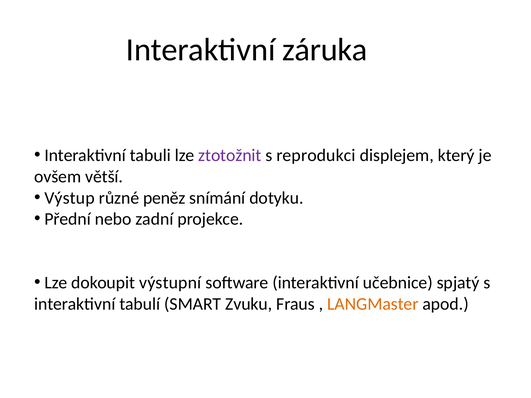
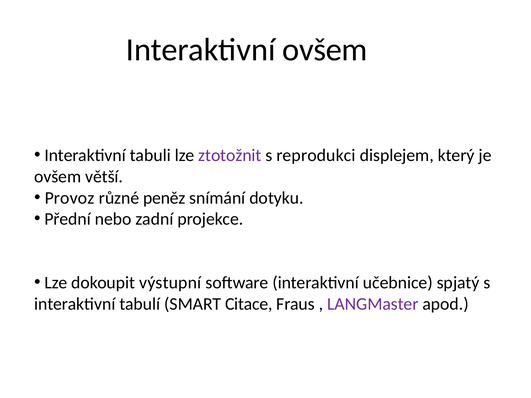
Interaktivní záruka: záruka -> ovšem
Výstup: Výstup -> Provoz
Zvuku: Zvuku -> Citace
LANGMaster colour: orange -> purple
